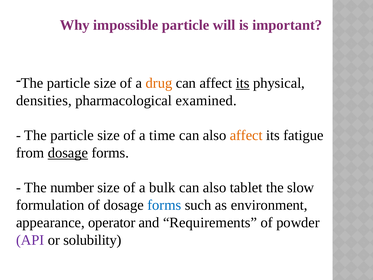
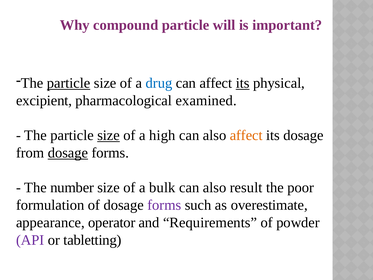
impossible: impossible -> compound
particle at (69, 83) underline: none -> present
drug colour: orange -> blue
densities: densities -> excipient
size at (109, 135) underline: none -> present
time: time -> high
its fatigue: fatigue -> dosage
tablet: tablet -> result
slow: slow -> poor
forms at (164, 205) colour: blue -> purple
environment: environment -> overestimate
solubility: solubility -> tabletting
